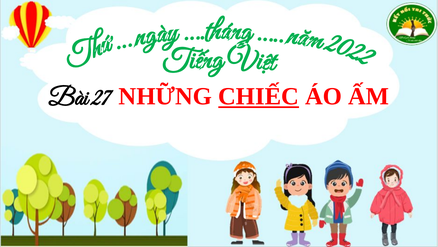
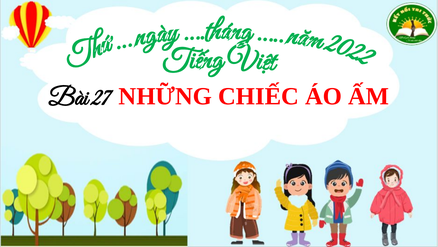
CHIẾC underline: present -> none
